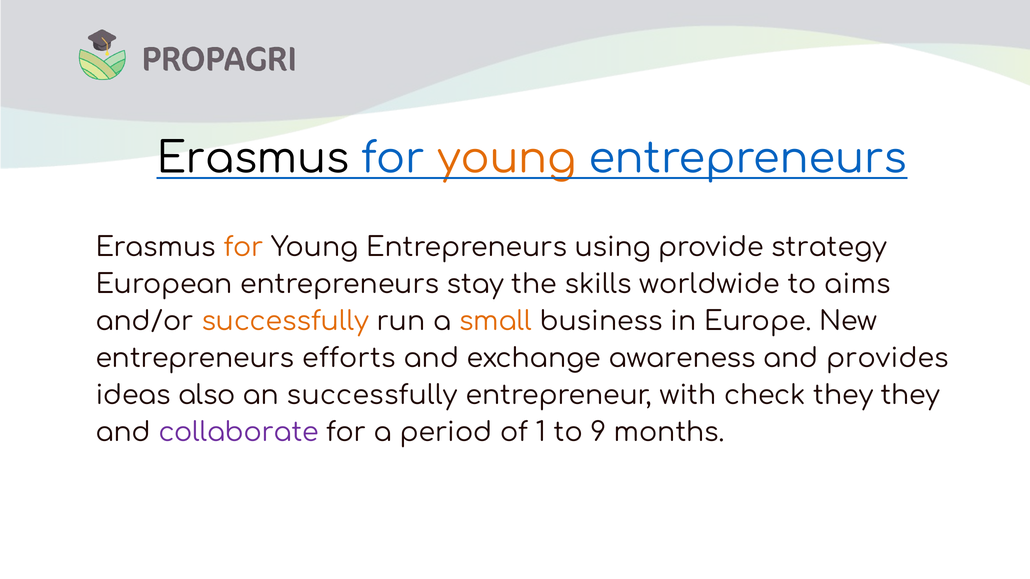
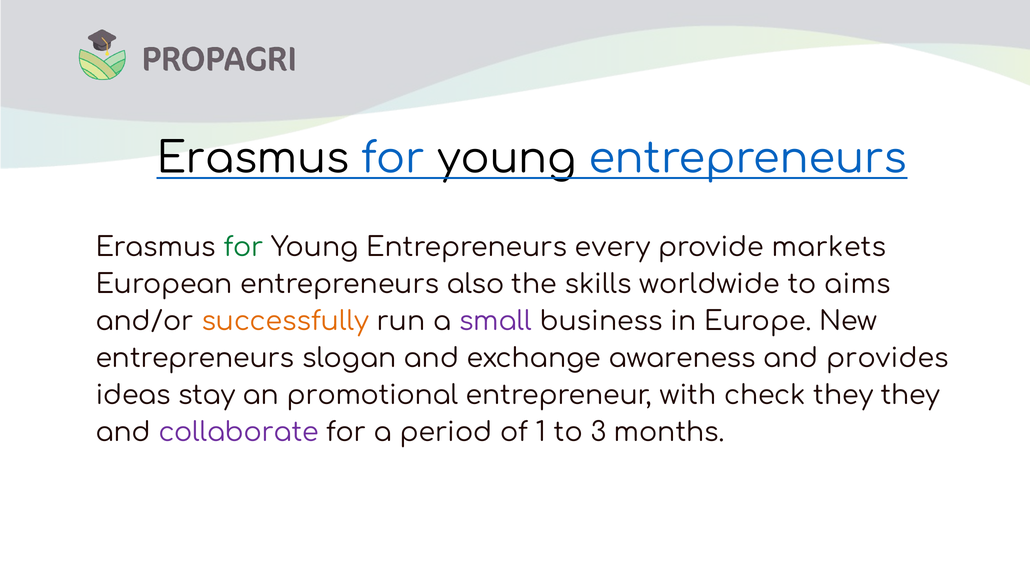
young at (507, 159) colour: orange -> black
for at (243, 248) colour: orange -> green
using: using -> every
strategy: strategy -> markets
stay: stay -> also
small colour: orange -> purple
efforts: efforts -> slogan
also: also -> stay
an successfully: successfully -> promotional
9: 9 -> 3
